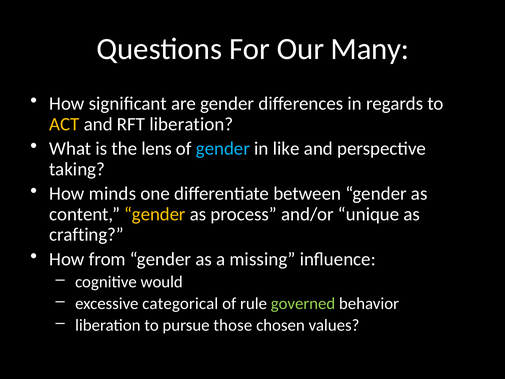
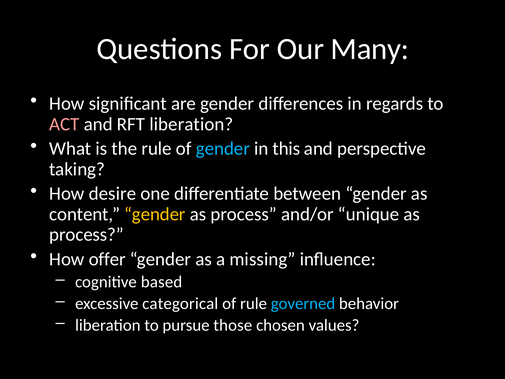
ACT colour: yellow -> pink
the lens: lens -> rule
like: like -> this
minds: minds -> desire
crafting at (87, 235): crafting -> process
from: from -> offer
would: would -> based
governed colour: light green -> light blue
